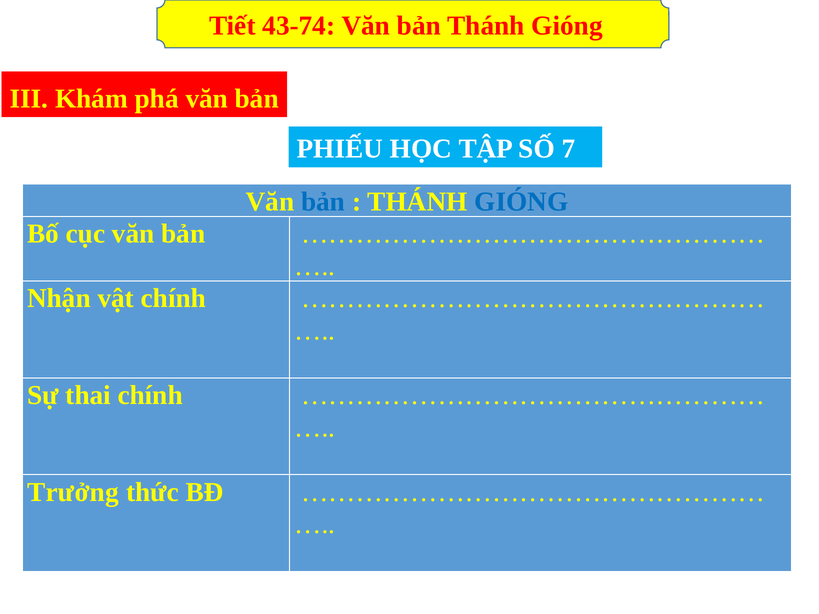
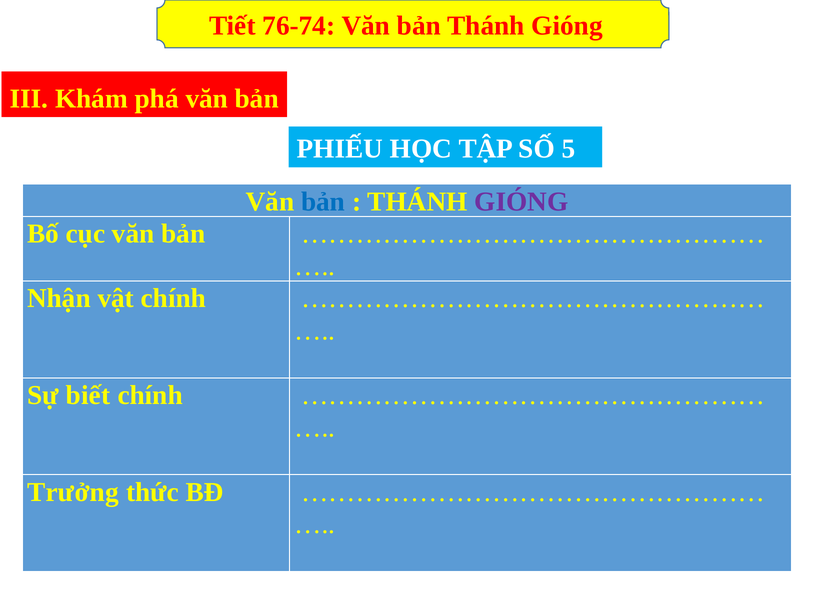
43-74: 43-74 -> 76-74
7: 7 -> 5
GIÓNG at (521, 202) colour: blue -> purple
thai: thai -> biết
